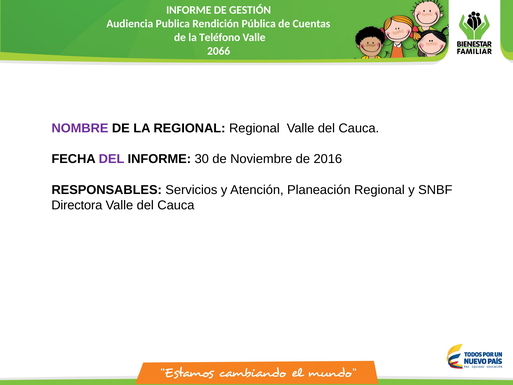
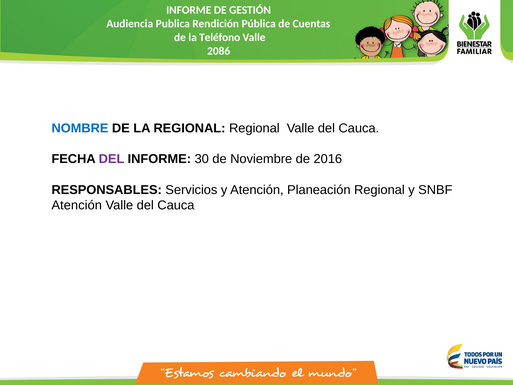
2066: 2066 -> 2086
NOMBRE colour: purple -> blue
Directora at (77, 205): Directora -> Atención
